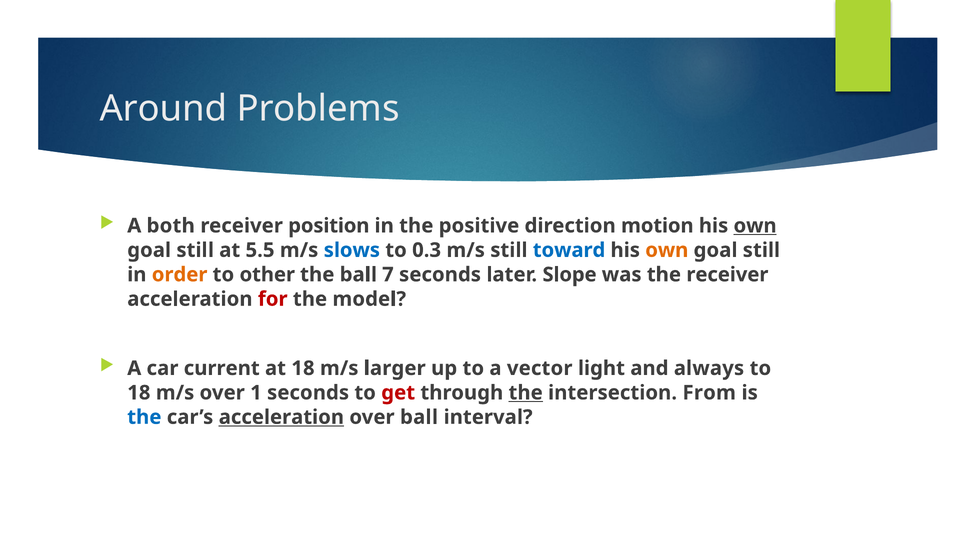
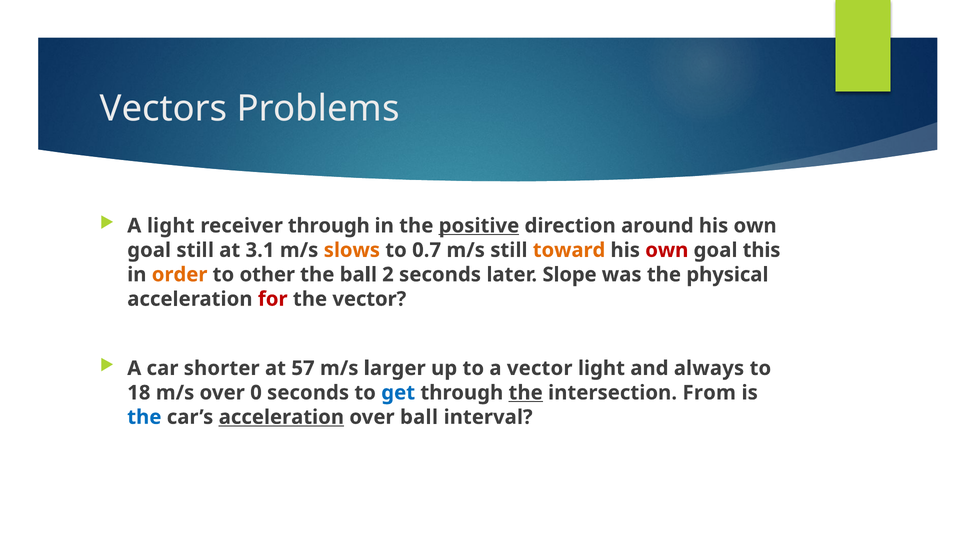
Around: Around -> Vectors
A both: both -> light
receiver position: position -> through
positive underline: none -> present
motion: motion -> around
own at (755, 226) underline: present -> none
5.5: 5.5 -> 3.1
slows colour: blue -> orange
0.3: 0.3 -> 0.7
toward colour: blue -> orange
own at (667, 250) colour: orange -> red
still at (761, 250): still -> this
7: 7 -> 2
the receiver: receiver -> physical
the model: model -> vector
current: current -> shorter
at 18: 18 -> 57
1: 1 -> 0
get colour: red -> blue
